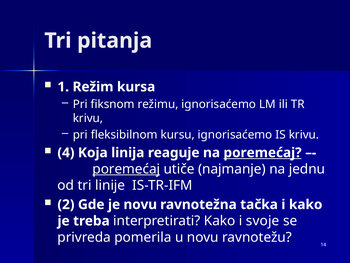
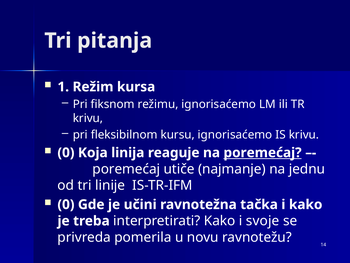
4 at (66, 152): 4 -> 0
poremećaj at (126, 169) underline: present -> none
2 at (66, 204): 2 -> 0
je novu: novu -> učini
